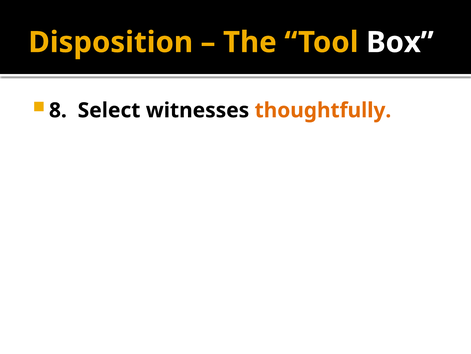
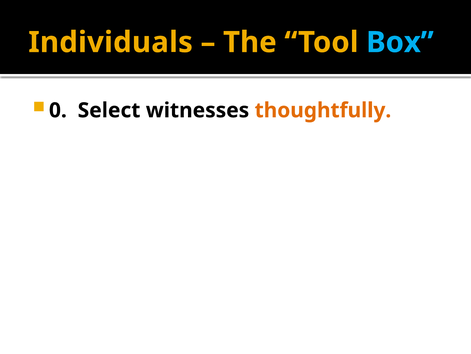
Disposition: Disposition -> Individuals
Box colour: white -> light blue
8: 8 -> 0
